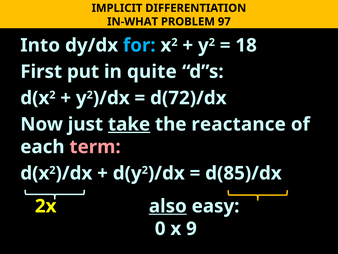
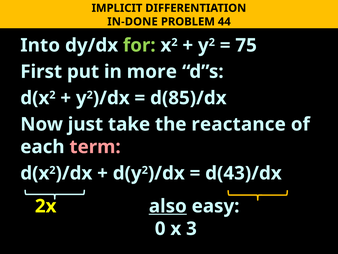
IN-WHAT: IN-WHAT -> IN-DONE
97: 97 -> 44
for colour: light blue -> light green
18: 18 -> 75
quite: quite -> more
d(72)/dx: d(72)/dx -> d(85)/dx
take underline: present -> none
d(85)/dx: d(85)/dx -> d(43)/dx
9: 9 -> 3
